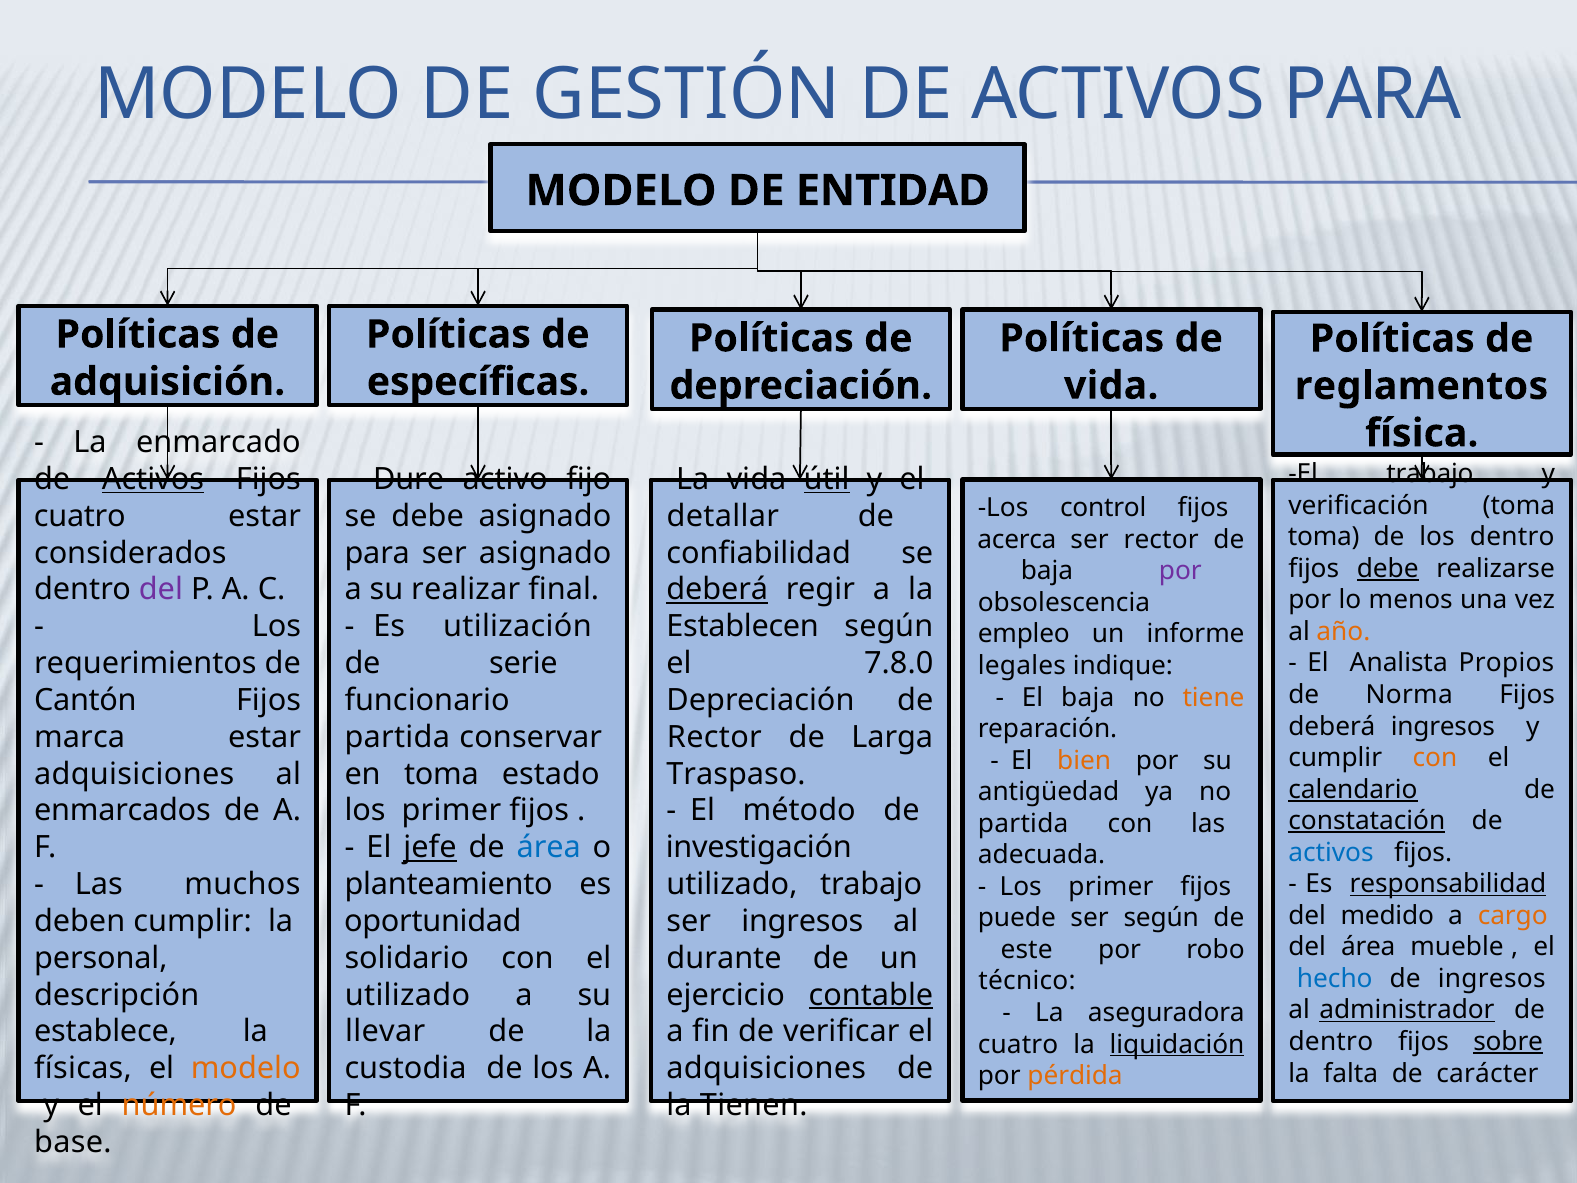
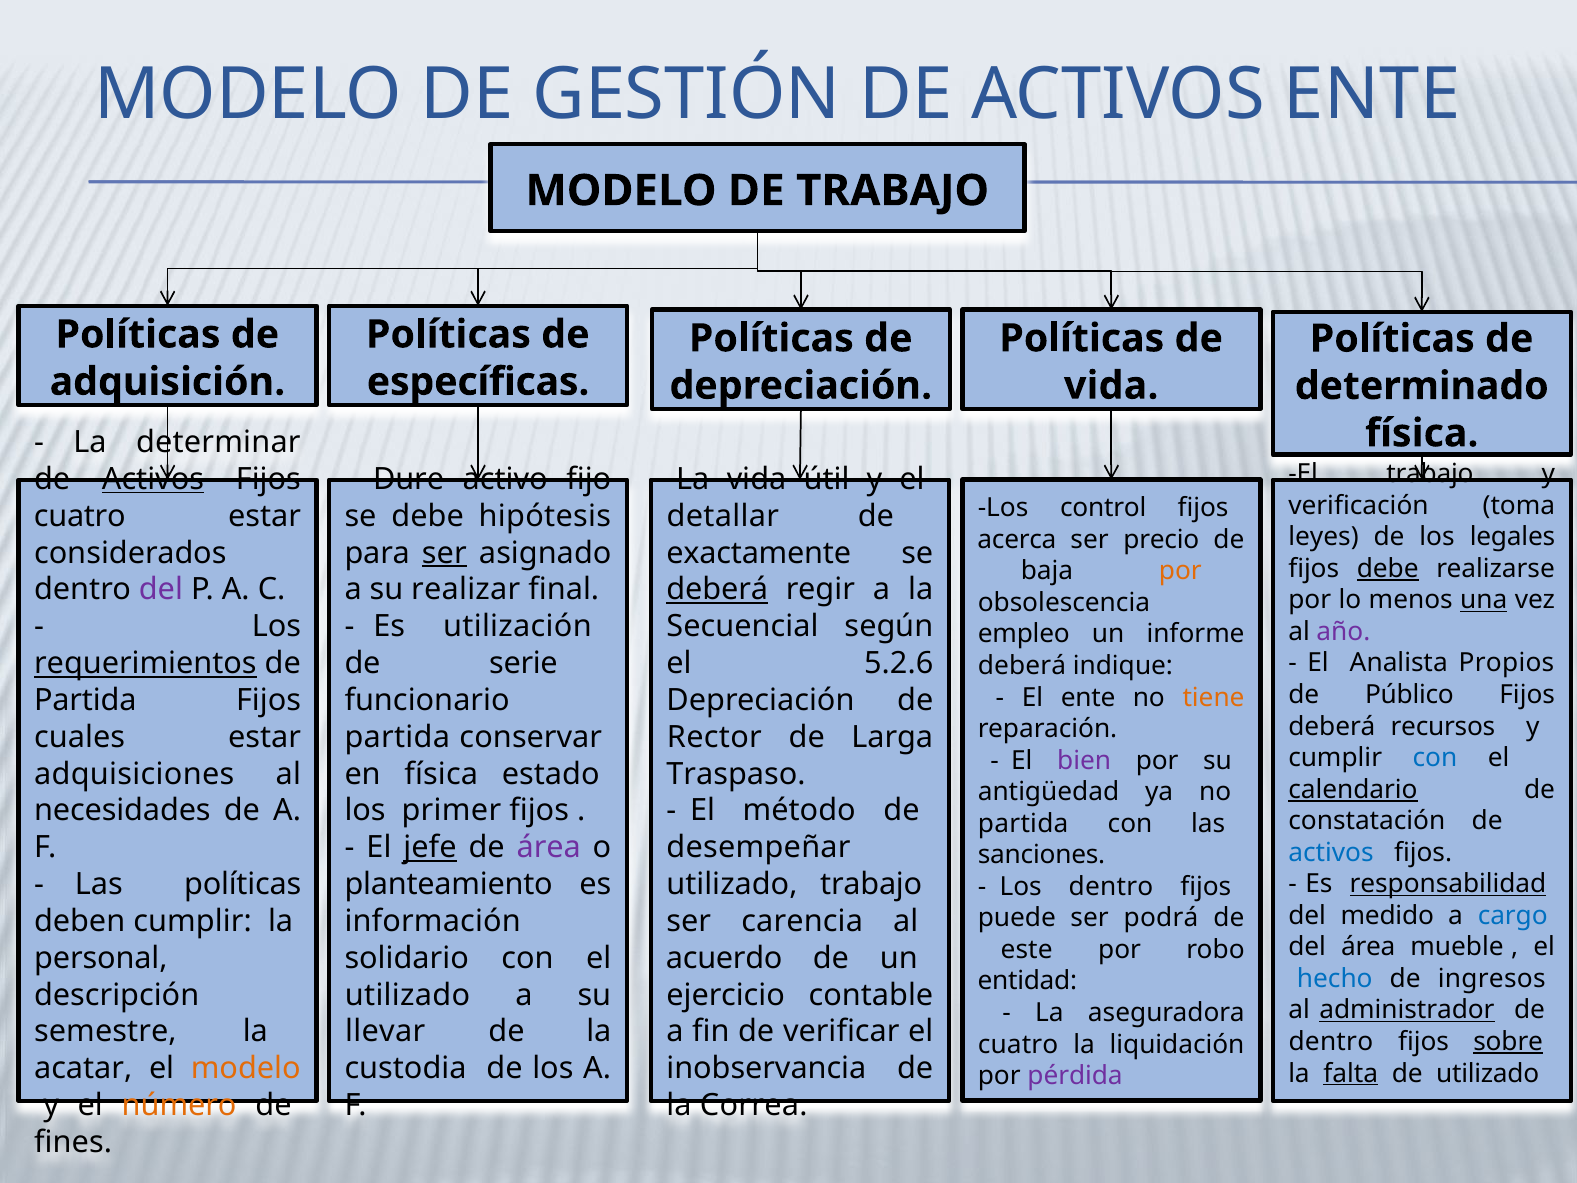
ACTIVOS PARA: PARA -> ENTE
DE ENTIDAD: ENTIDAD -> TRABAJO
reglamentos: reglamentos -> determinado
enmarcado: enmarcado -> determinar
útil underline: present -> none
debe asignado: asignado -> hipótesis
toma at (1324, 537): toma -> leyes
los dentro: dentro -> legales
ser rector: rector -> precio
ser at (444, 553) underline: none -> present
confiabilidad: confiabilidad -> exactamente
por at (1180, 571) colour: purple -> orange
una underline: none -> present
Establecen: Establecen -> Secuencial
año colour: orange -> purple
requerimientos underline: none -> present
7.8.0: 7.8.0 -> 5.2.6
legales at (1022, 666): legales -> deberá
Norma: Norma -> Público
El baja: baja -> ente
Cantón at (85, 700): Cantón -> Partida
deberá ingresos: ingresos -> recursos
marca: marca -> cuales
con at (1435, 758) colour: orange -> blue
bien colour: orange -> purple
en toma: toma -> física
enmarcados: enmarcados -> necesidades
constatación underline: present -> none
área at (549, 847) colour: blue -> purple
investigación: investigación -> desempeñar
adecuada: adecuada -> sanciones
Las muchos: muchos -> políticas
primer at (1111, 886): primer -> dentro
cargo colour: orange -> blue
ser según: según -> podrá
oportunidad: oportunidad -> información
ser ingresos: ingresos -> carencia
durante: durante -> acuerdo
técnico: técnico -> entidad
contable underline: present -> none
establece: establece -> semestre
liquidación underline: present -> none
físicas: físicas -> acatar
adquisiciones at (766, 1068): adquisiciones -> inobservancia
falta underline: none -> present
de carácter: carácter -> utilizado
pérdida colour: orange -> purple
Tienen: Tienen -> Correa
base: base -> fines
